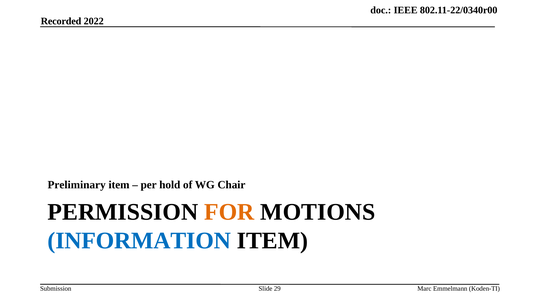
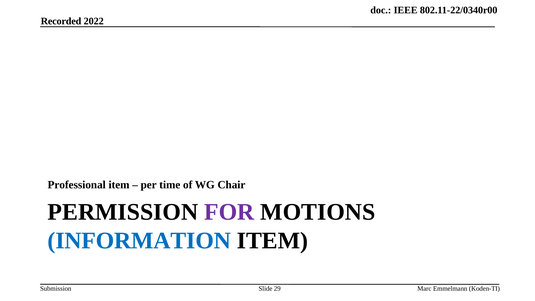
Preliminary: Preliminary -> Professional
hold: hold -> time
FOR colour: orange -> purple
